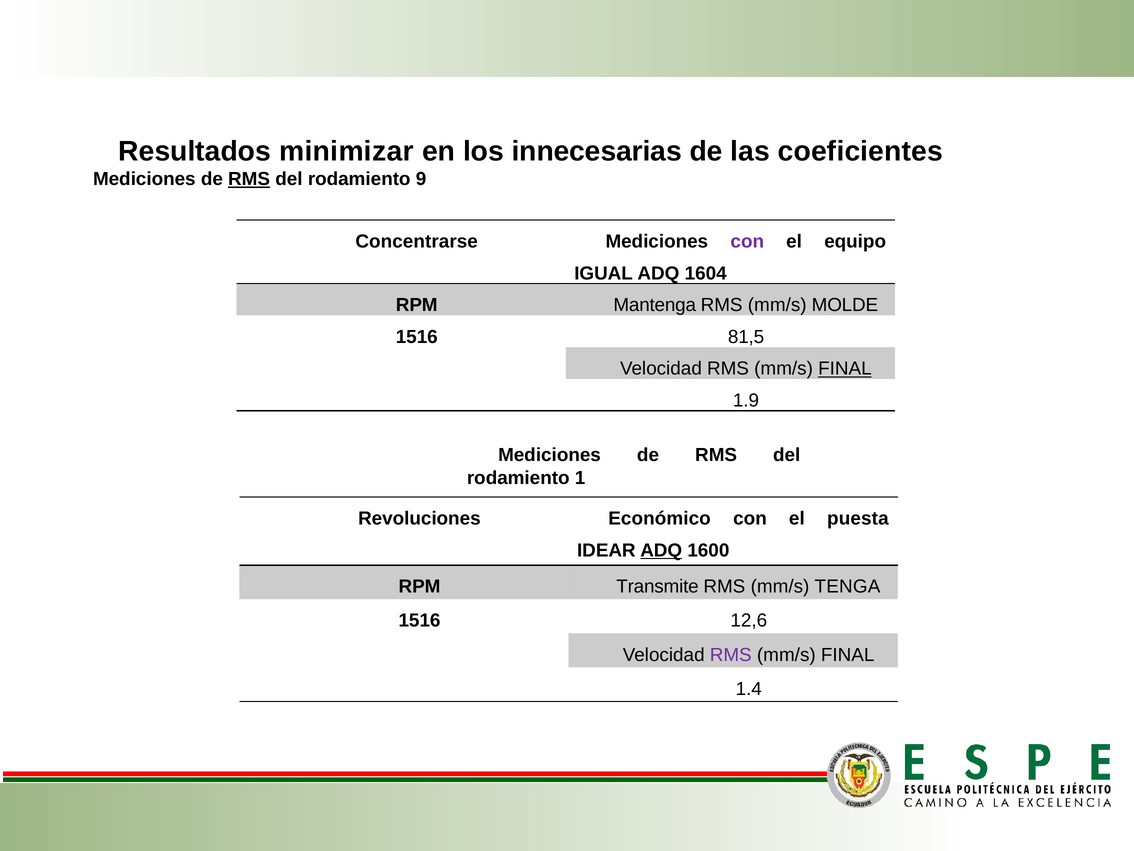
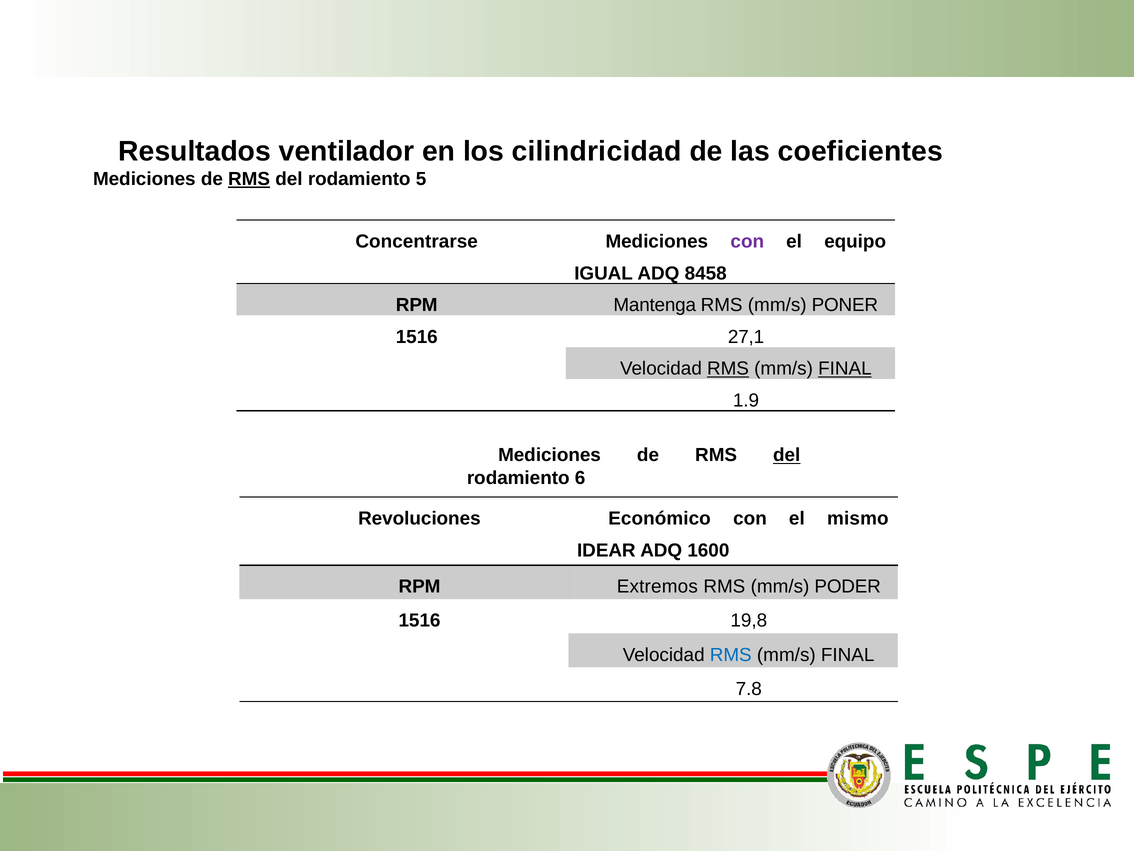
minimizar: minimizar -> ventilador
innecesarias: innecesarias -> cilindricidad
9: 9 -> 5
1604: 1604 -> 8458
MOLDE: MOLDE -> PONER
81,5: 81,5 -> 27,1
RMS at (728, 368) underline: none -> present
del at (787, 455) underline: none -> present
1: 1 -> 6
puesta: puesta -> mismo
ADQ at (661, 550) underline: present -> none
Transmite: Transmite -> Extremos
TENGA: TENGA -> PODER
12,6: 12,6 -> 19,8
RMS at (731, 654) colour: purple -> blue
1.4: 1.4 -> 7.8
